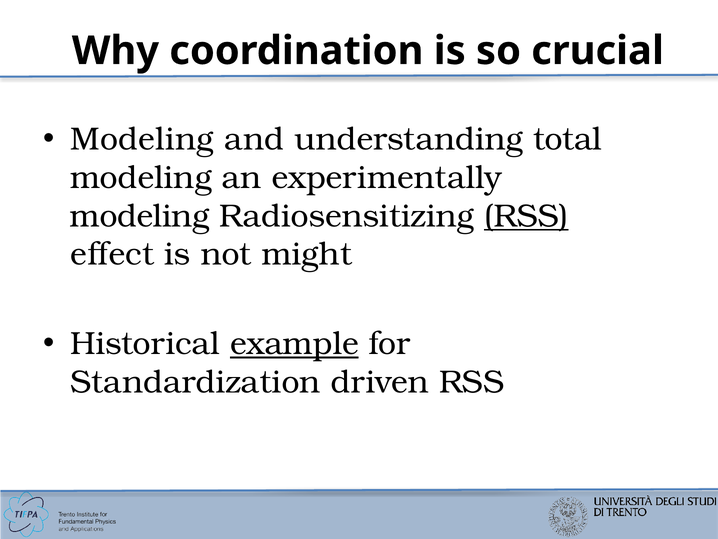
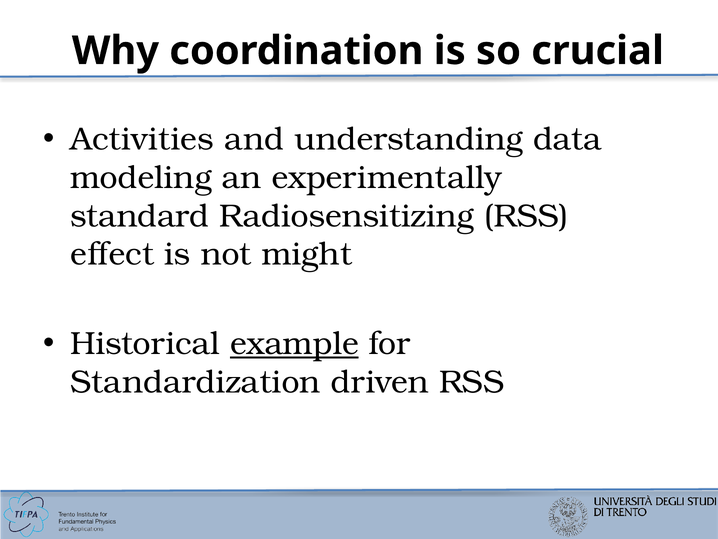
Modeling at (142, 139): Modeling -> Activities
total: total -> data
modeling at (140, 216): modeling -> standard
RSS at (526, 216) underline: present -> none
